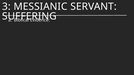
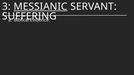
MESSIANIC underline: none -> present
